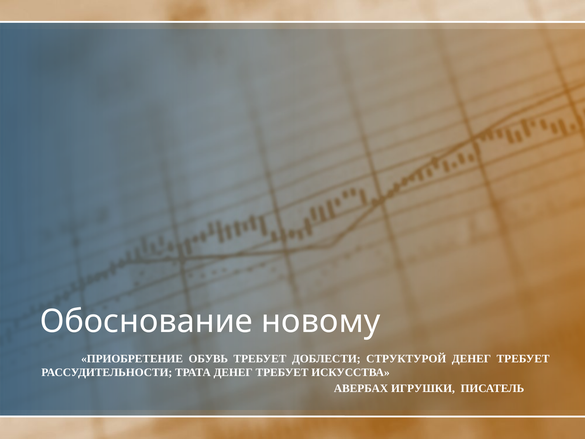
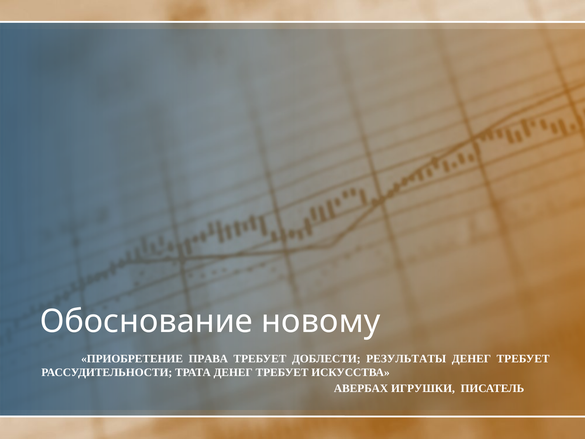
ОБУВЬ: ОБУВЬ -> ПРАВА
СТРУКТУРОЙ: СТРУКТУРОЙ -> РЕЗУЛЬТАТЫ
